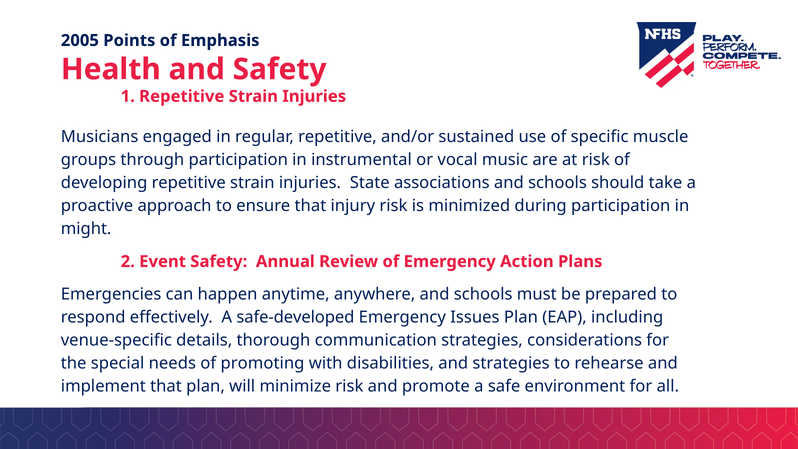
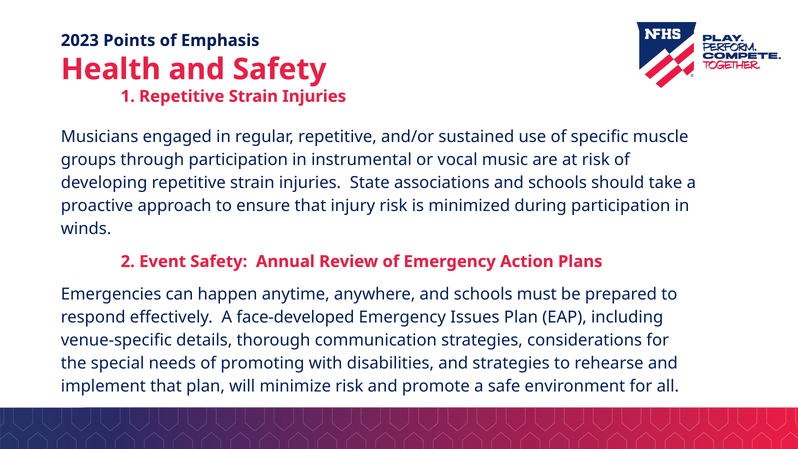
2005: 2005 -> 2023
might: might -> winds
safe-developed: safe-developed -> face-developed
